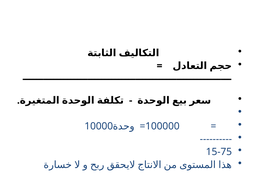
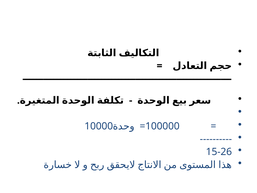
15-75: 15-75 -> 15-26
